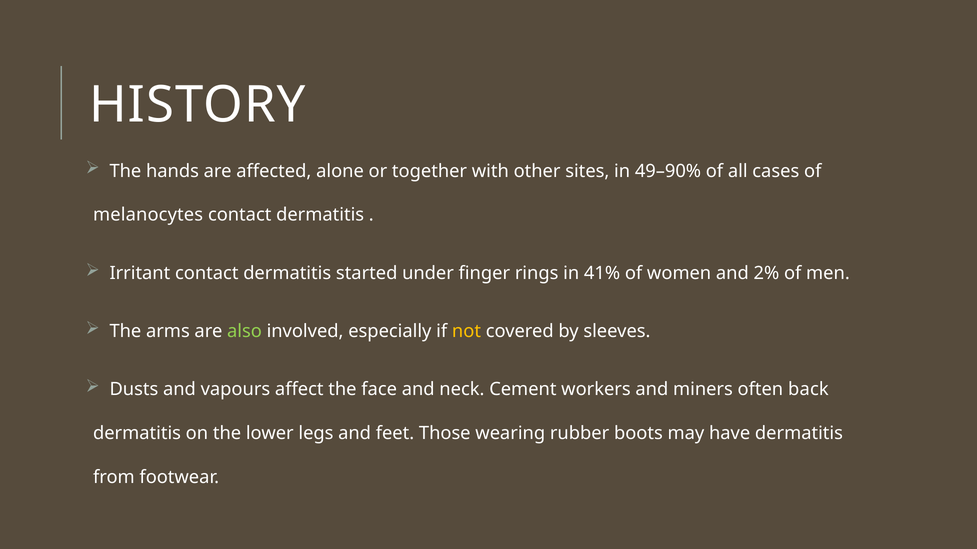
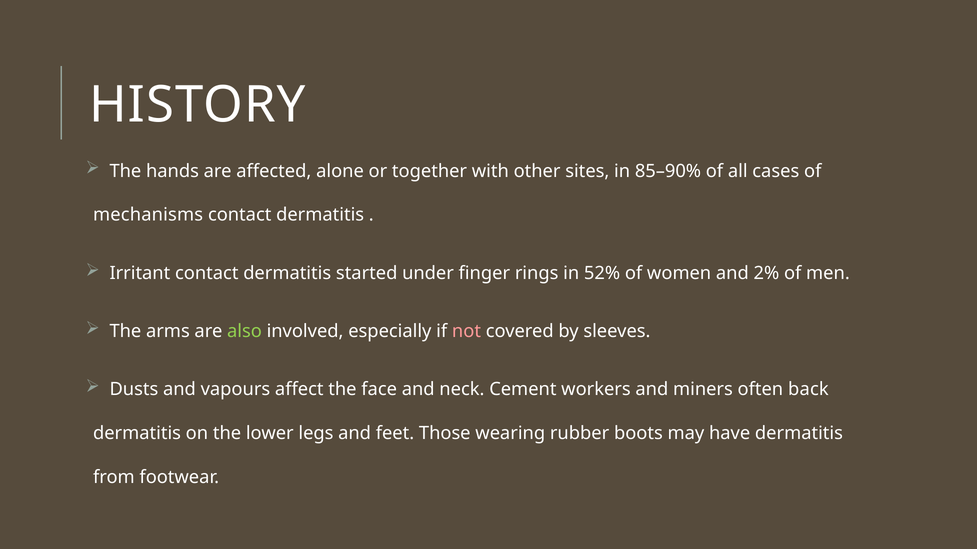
49–90%: 49–90% -> 85–90%
melanocytes: melanocytes -> mechanisms
41%: 41% -> 52%
not colour: yellow -> pink
